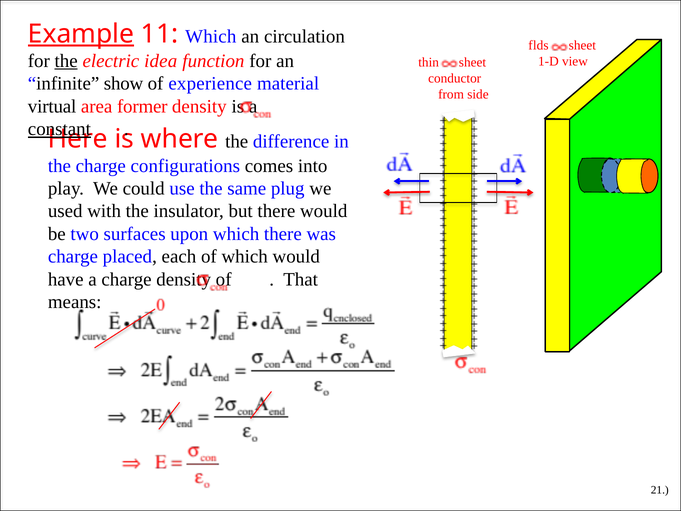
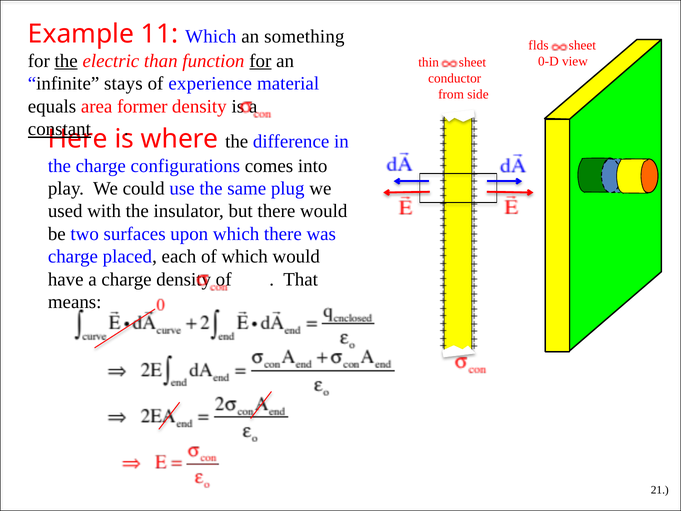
Example underline: present -> none
circulation: circulation -> something
idea: idea -> than
for at (260, 61) underline: none -> present
1-D: 1-D -> 0-D
show: show -> stays
virtual: virtual -> equals
